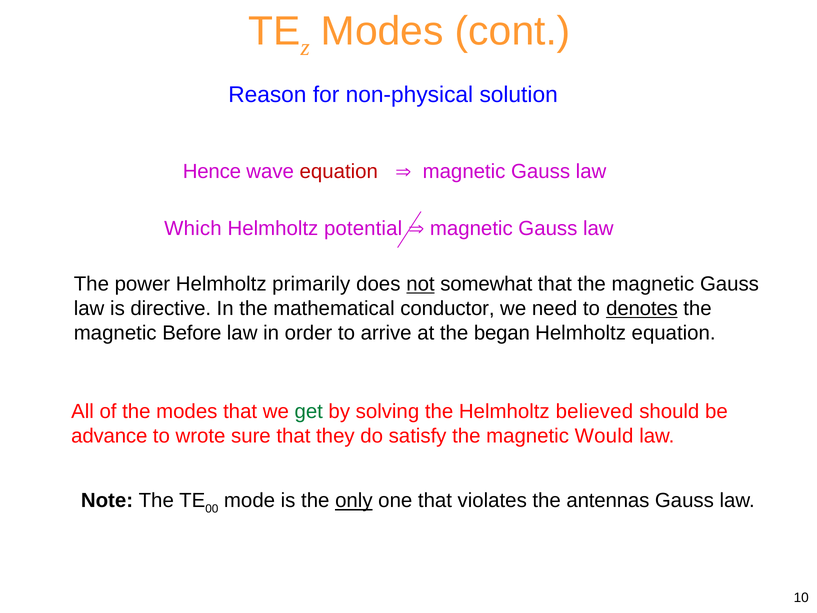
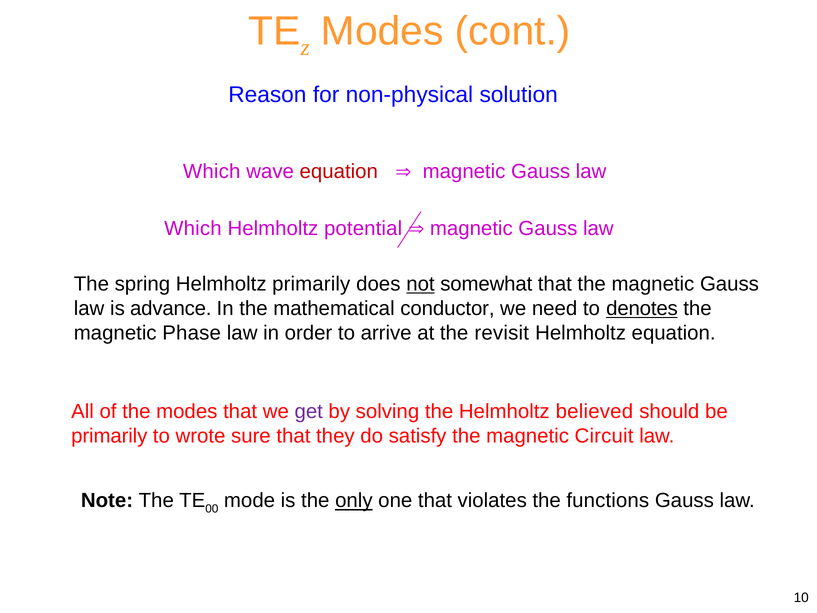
Hence at (212, 171): Hence -> Which
power: power -> spring
directive: directive -> advance
Before: Before -> Phase
began: began -> revisit
get colour: green -> purple
advance at (109, 436): advance -> primarily
Would: Would -> Circuit
antennas: antennas -> functions
